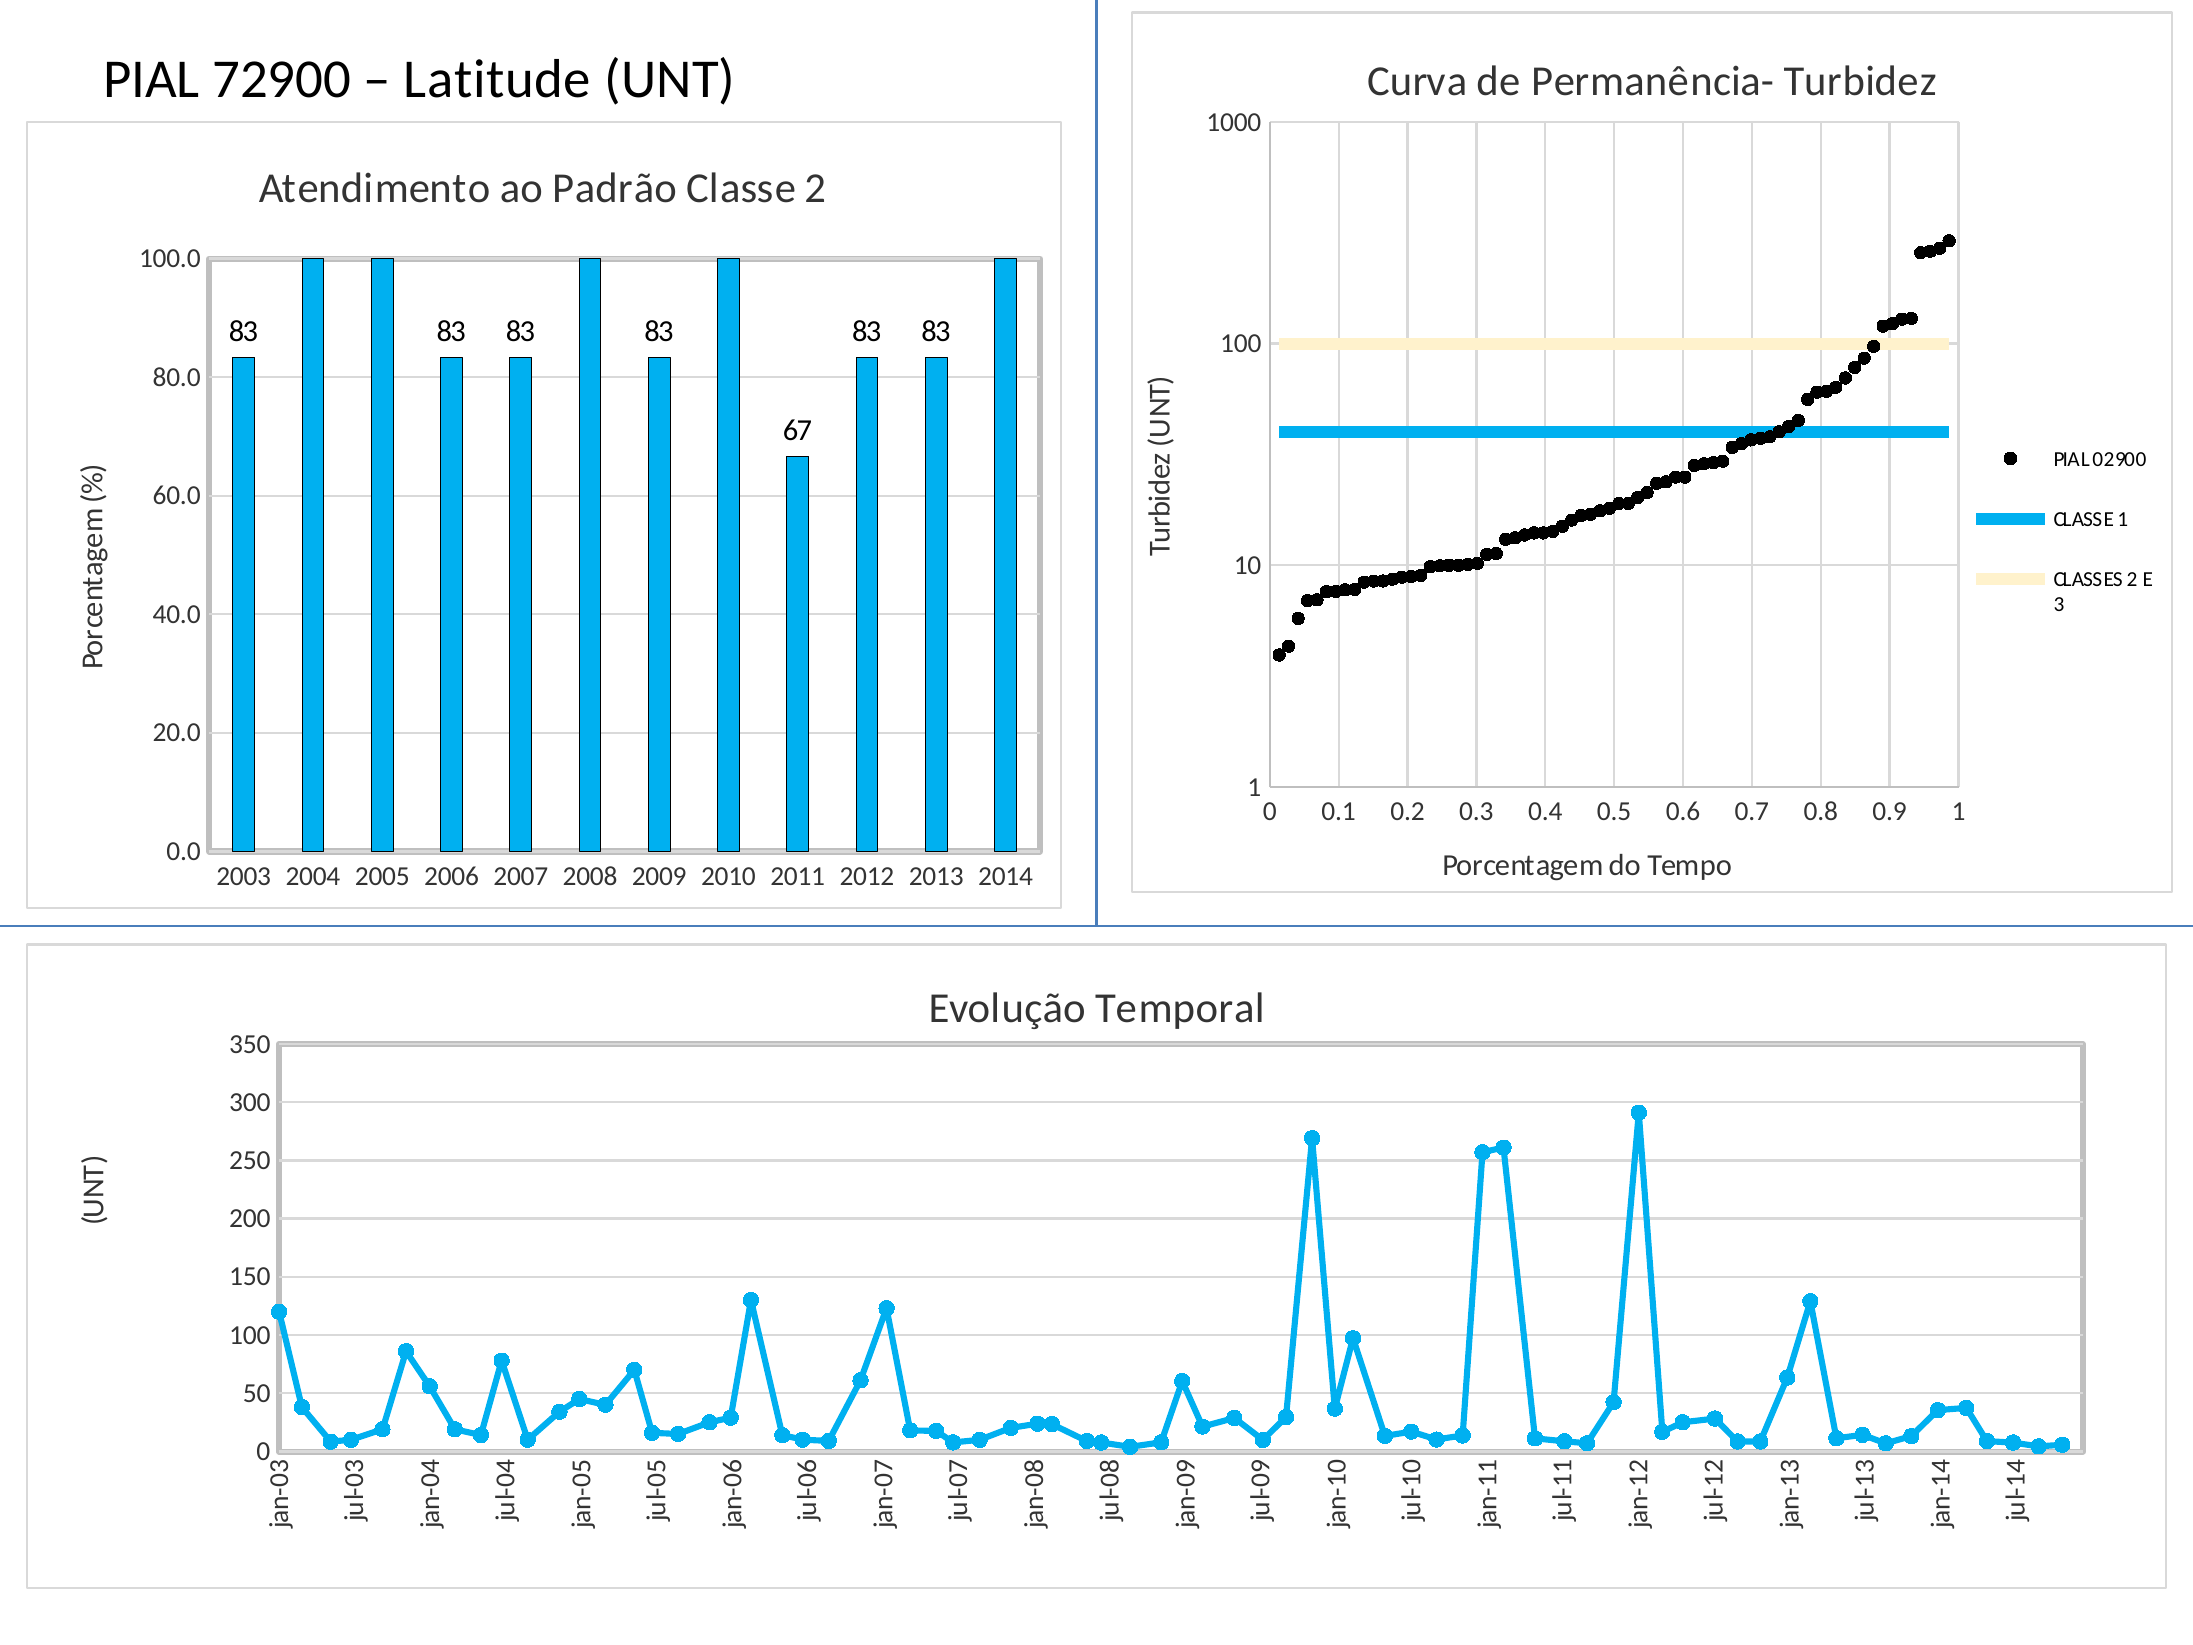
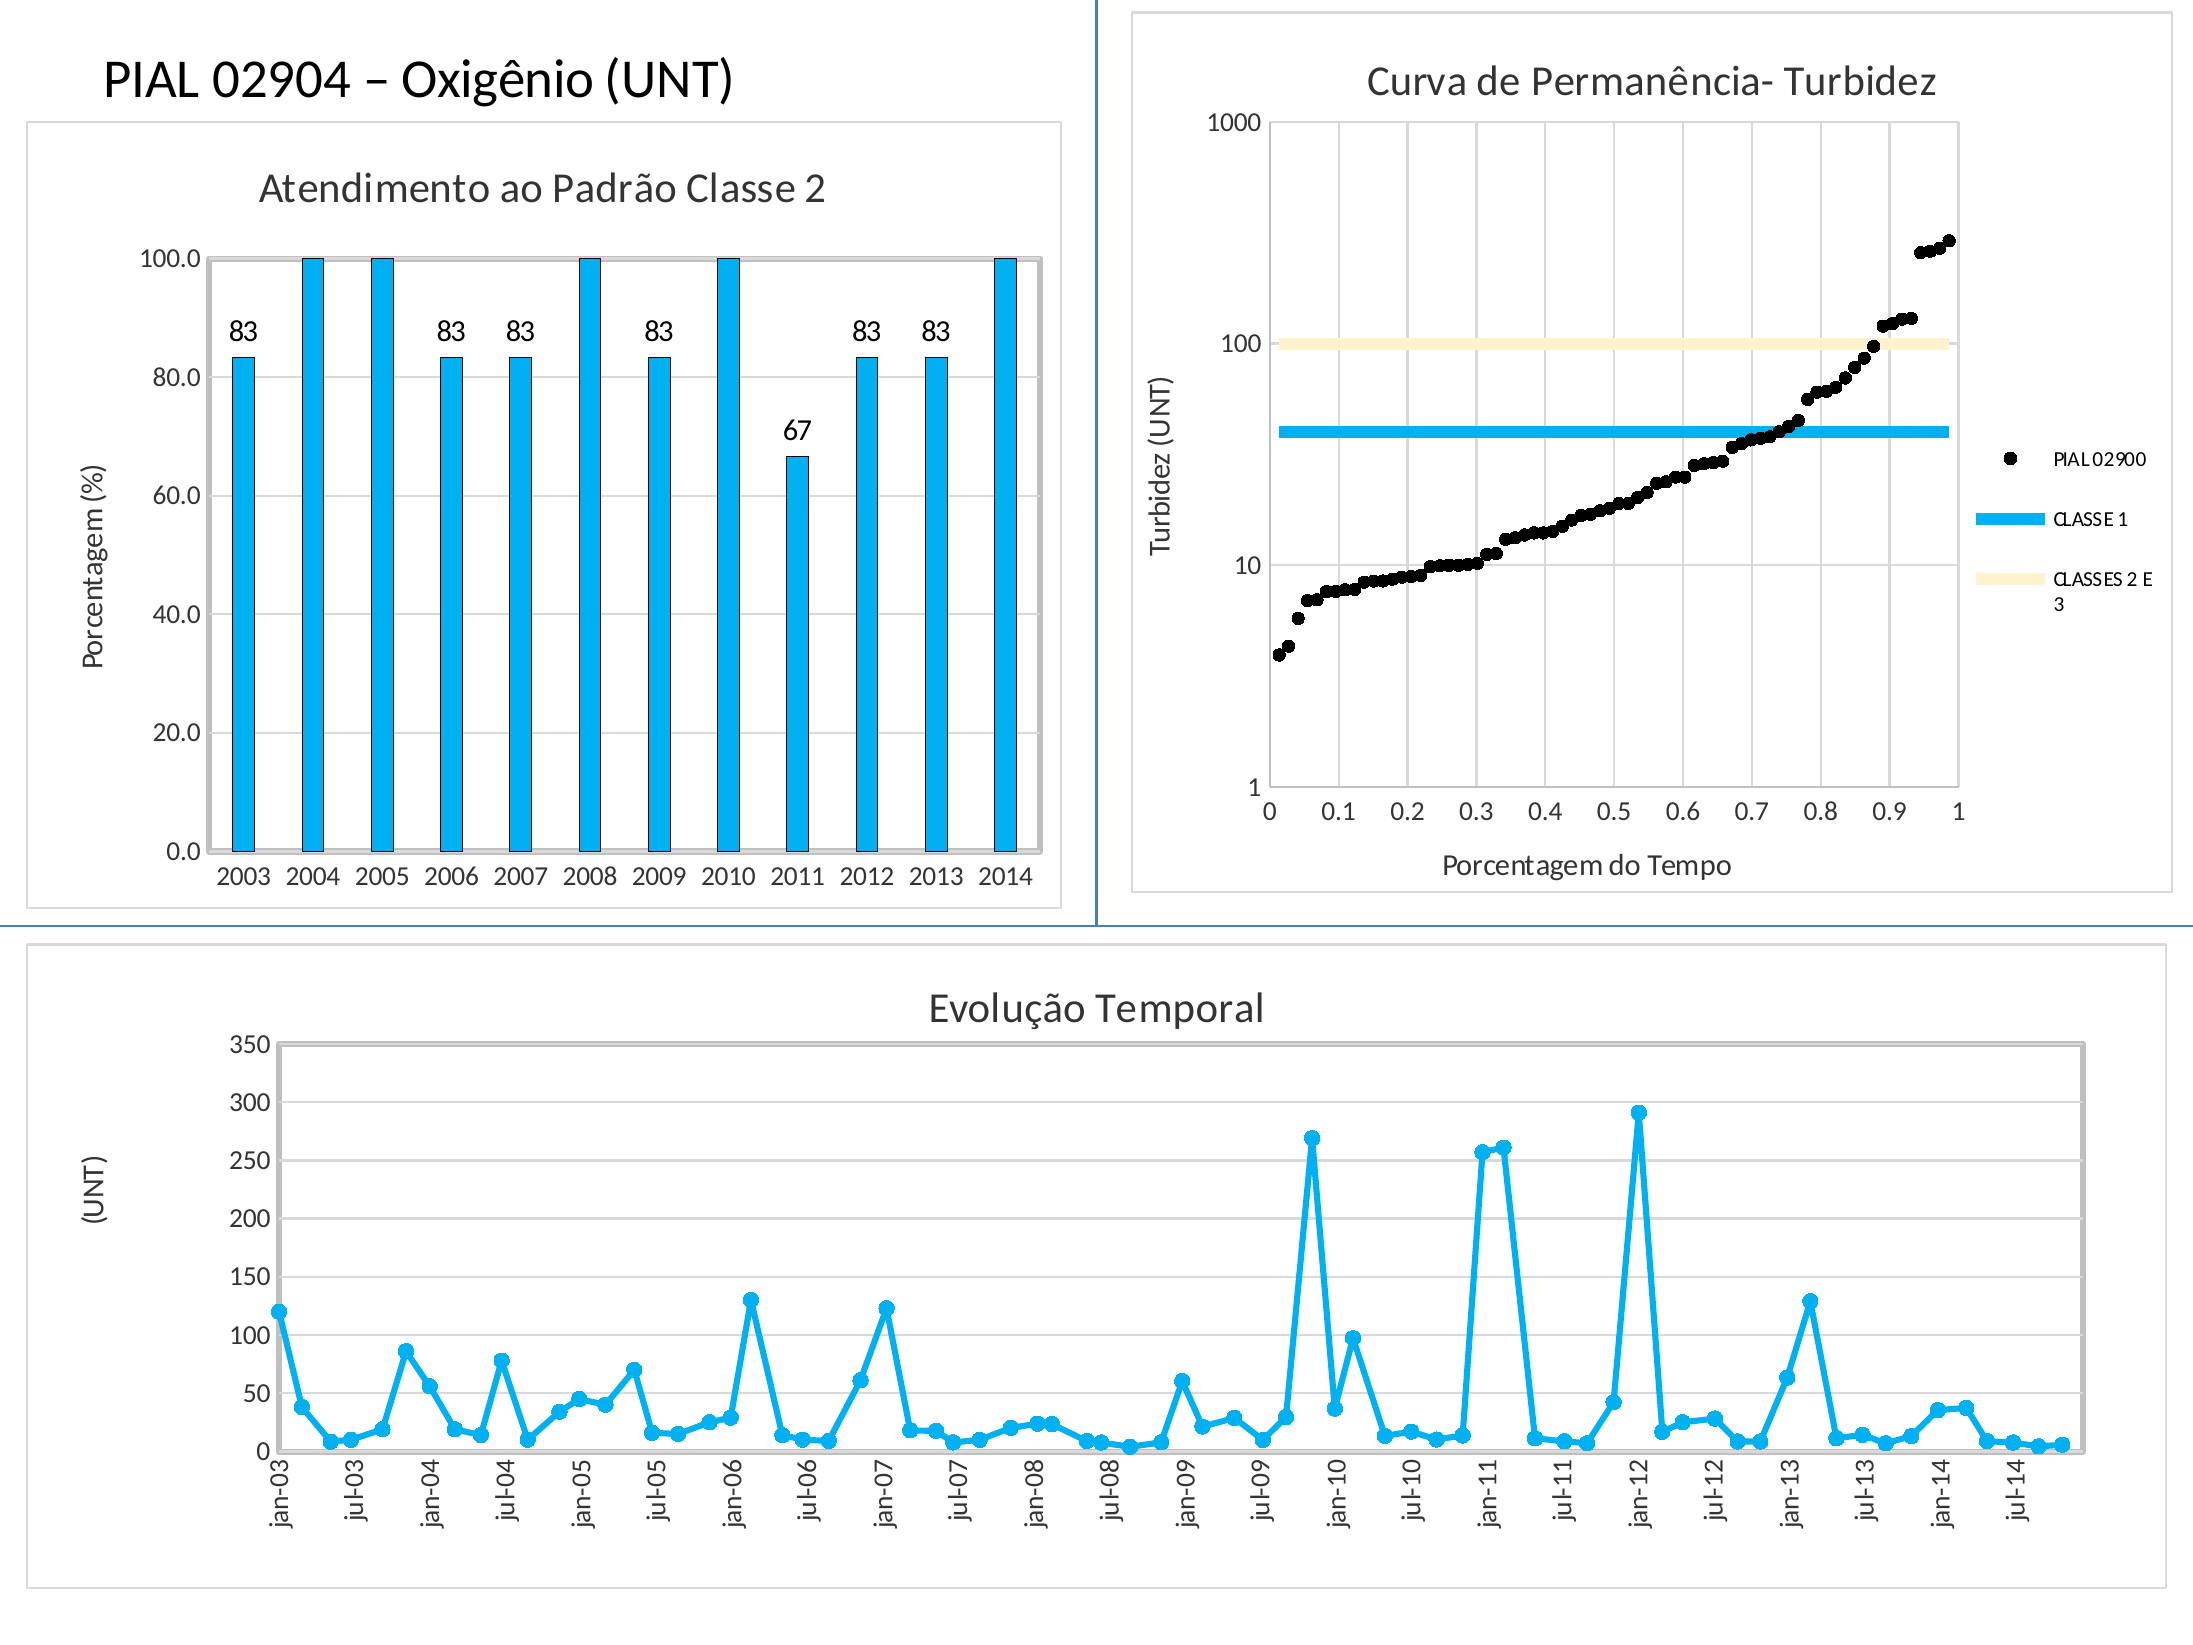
72900: 72900 -> 02904
Latitude: Latitude -> Oxigênio
